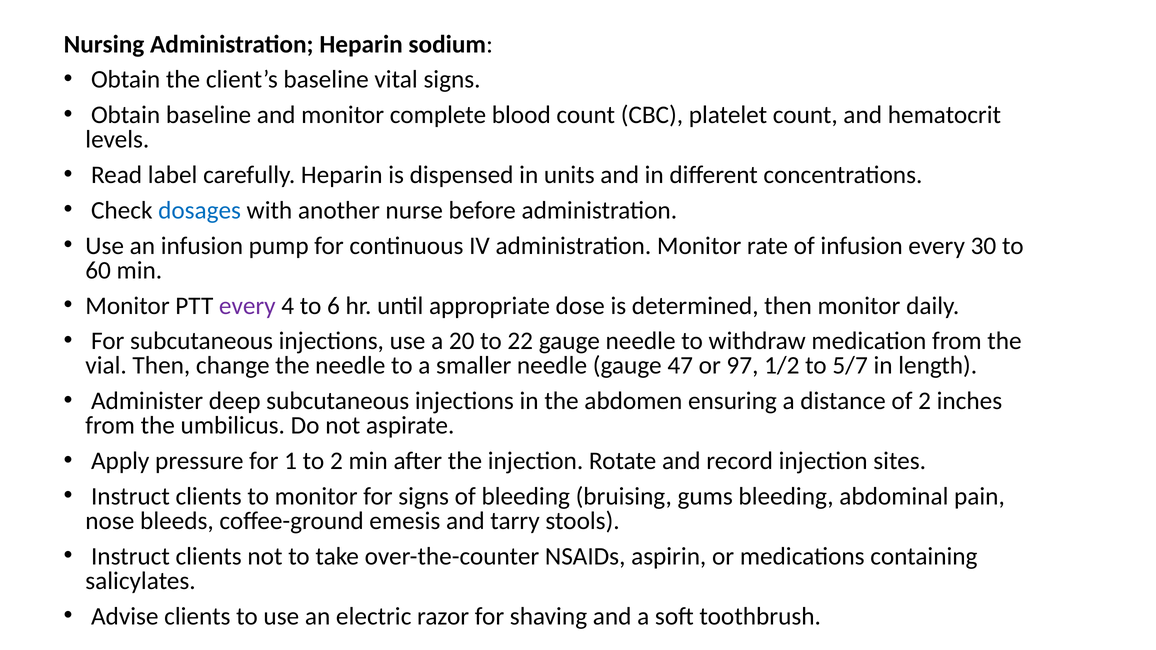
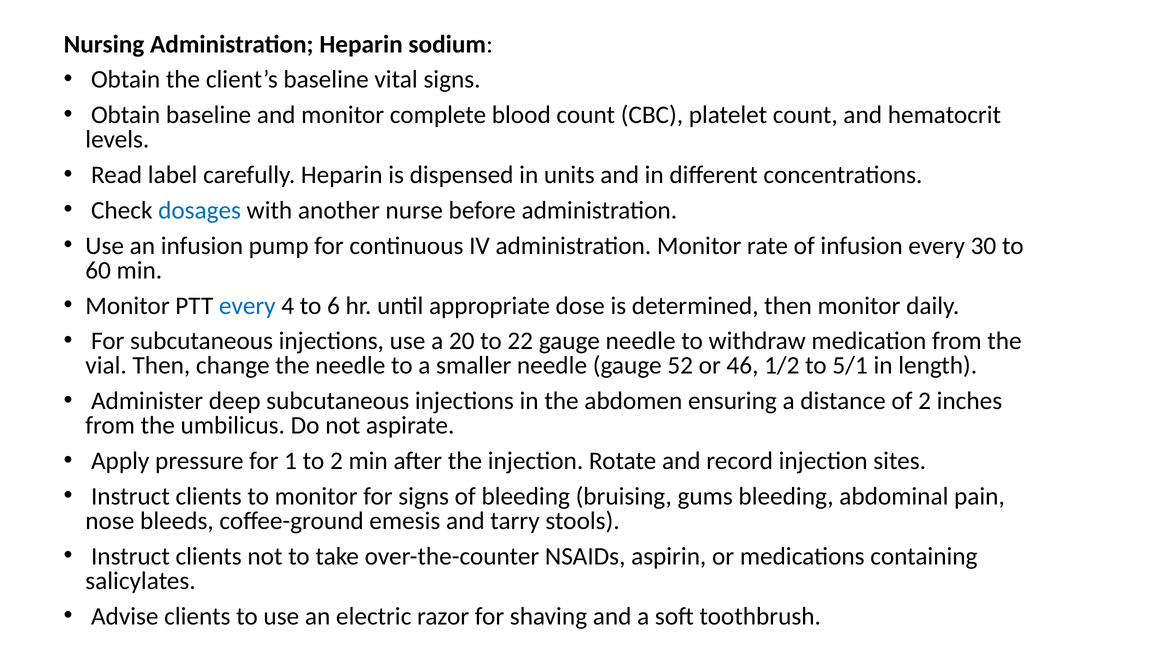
every at (247, 306) colour: purple -> blue
47: 47 -> 52
97: 97 -> 46
5/7: 5/7 -> 5/1
